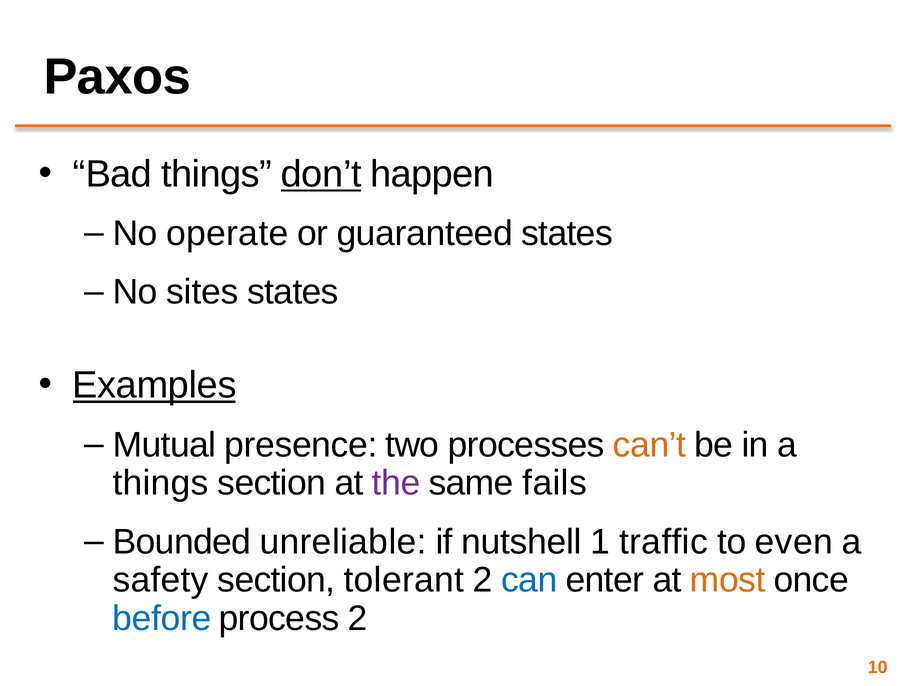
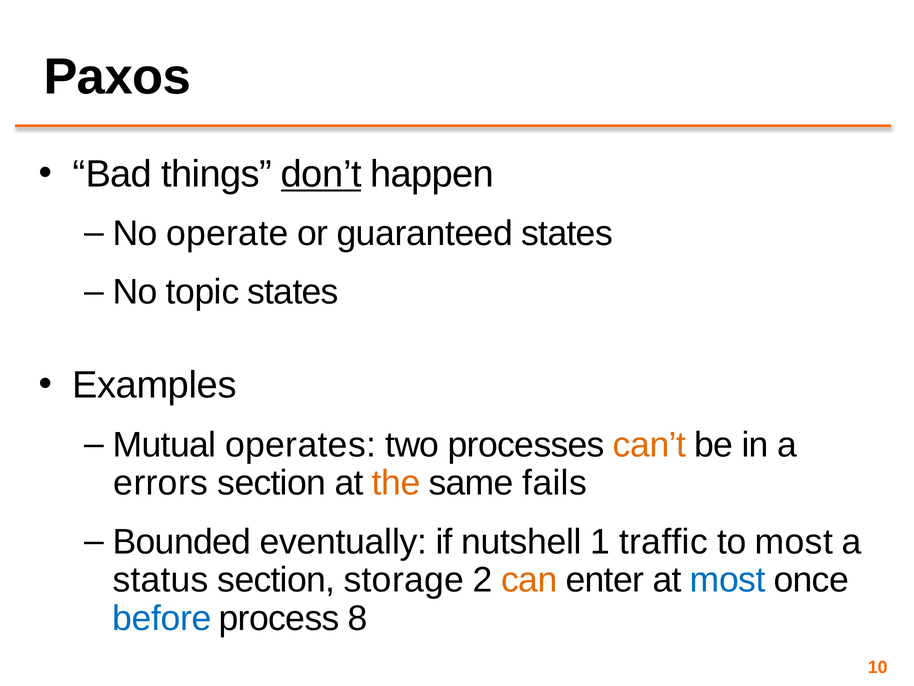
sites: sites -> topic
Examples underline: present -> none
presence: presence -> operates
things at (161, 483): things -> errors
the colour: purple -> orange
unreliable: unreliable -> eventually
to even: even -> most
safety: safety -> status
tolerant: tolerant -> storage
can colour: blue -> orange
most at (728, 580) colour: orange -> blue
process 2: 2 -> 8
